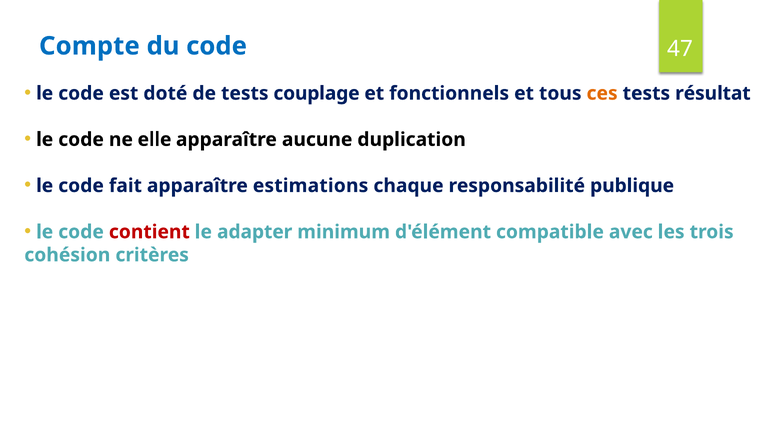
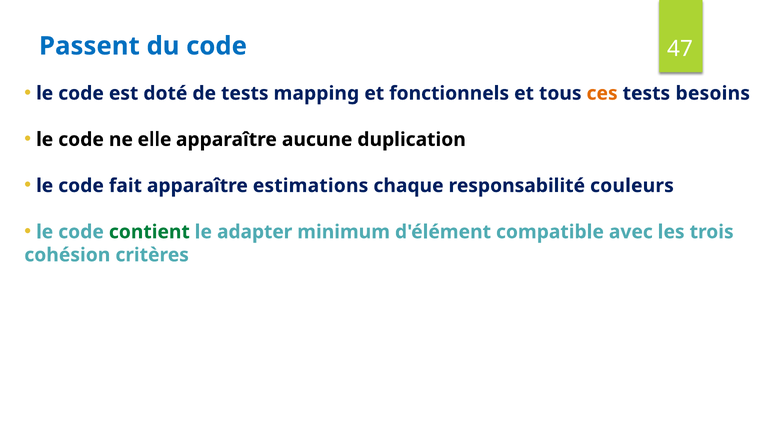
Compte: Compte -> Passent
couplage: couplage -> mapping
résultat: résultat -> besoins
publique: publique -> couleurs
contient colour: red -> green
